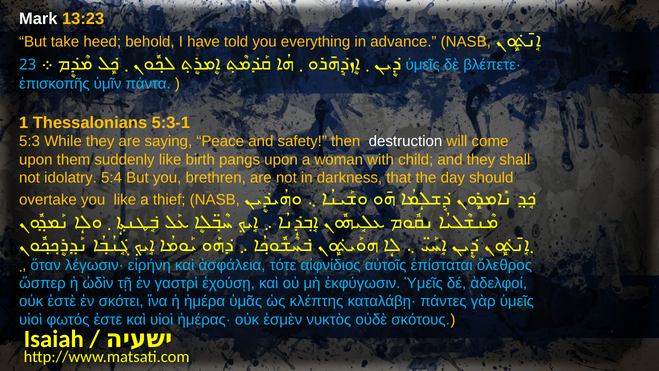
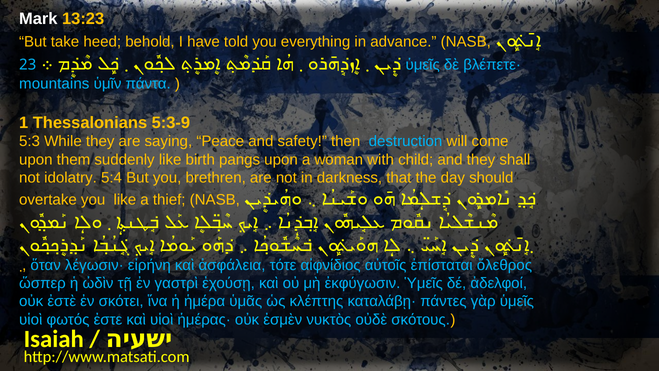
ἐπισκοπῆς: ἐπισκοπῆς -> mountains
5:3-1: 5:3-1 -> 5:3-9
destruction colour: white -> light blue
